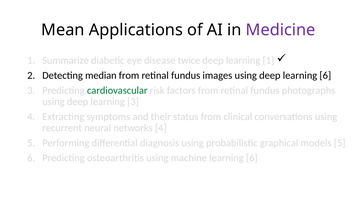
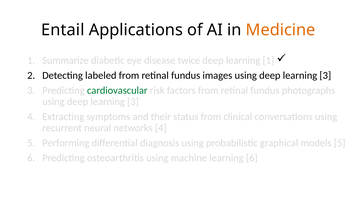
Mean: Mean -> Entail
Medicine colour: purple -> orange
median: median -> labeled
6 at (325, 75): 6 -> 3
